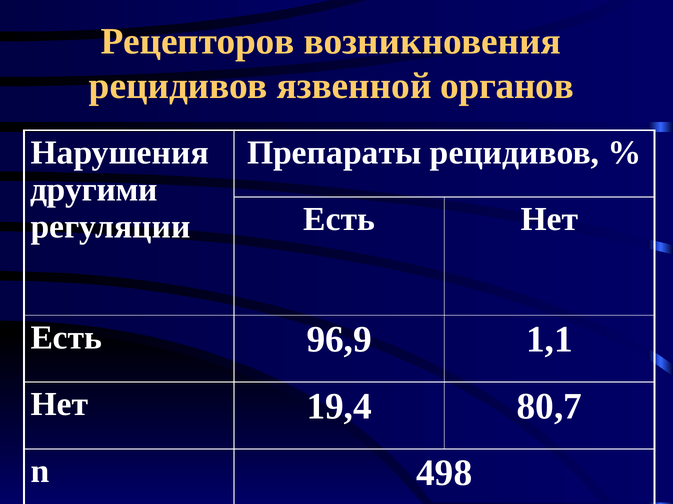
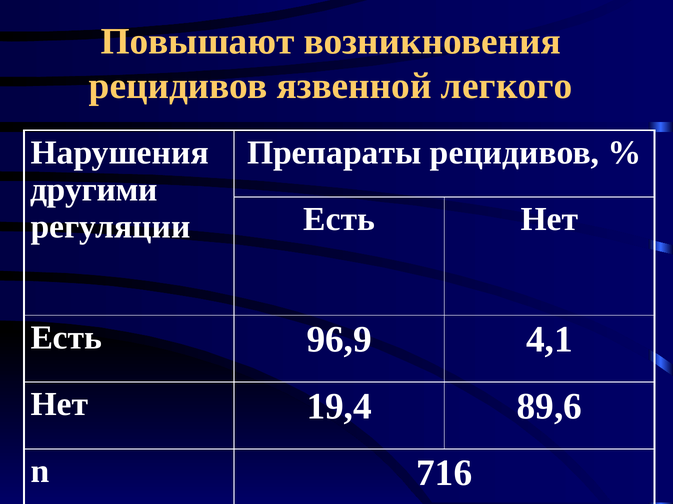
Рецепторов: Рецепторов -> Повышают
органов: органов -> легкого
1,1: 1,1 -> 4,1
80,7: 80,7 -> 89,6
498: 498 -> 716
